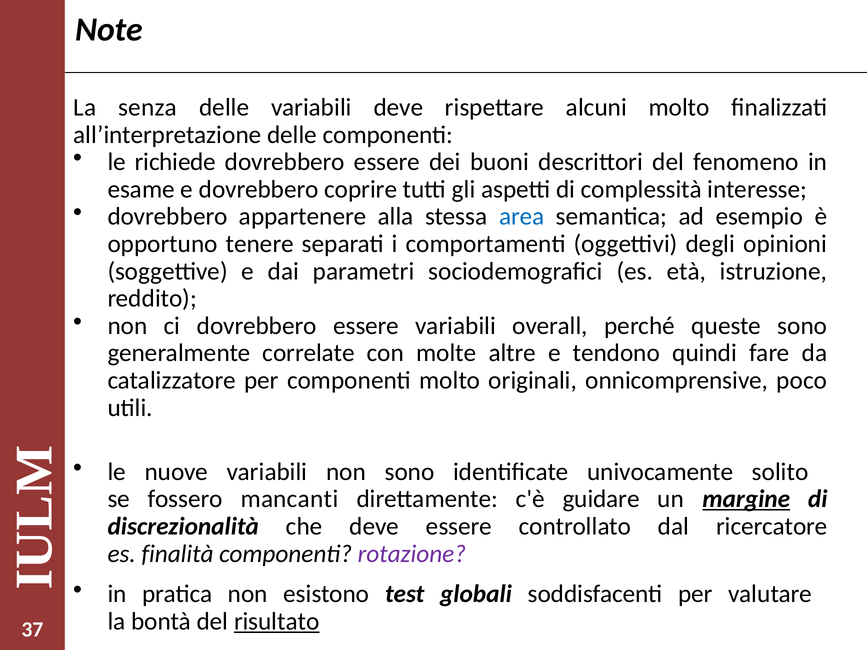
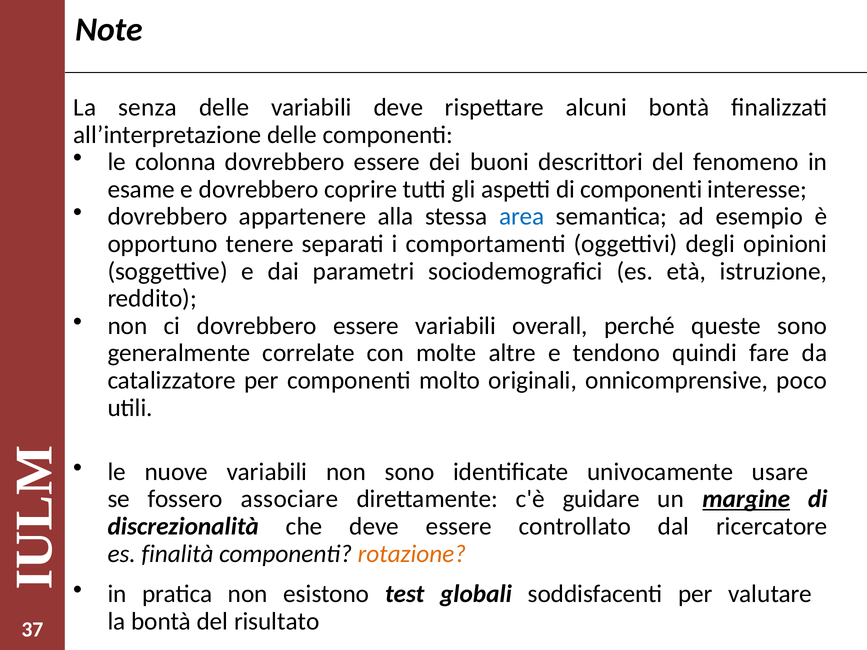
alcuni molto: molto -> bontà
richiede: richiede -> colonna
di complessità: complessità -> componenti
solito: solito -> usare
mancanti: mancanti -> associare
rotazione colour: purple -> orange
risultato underline: present -> none
